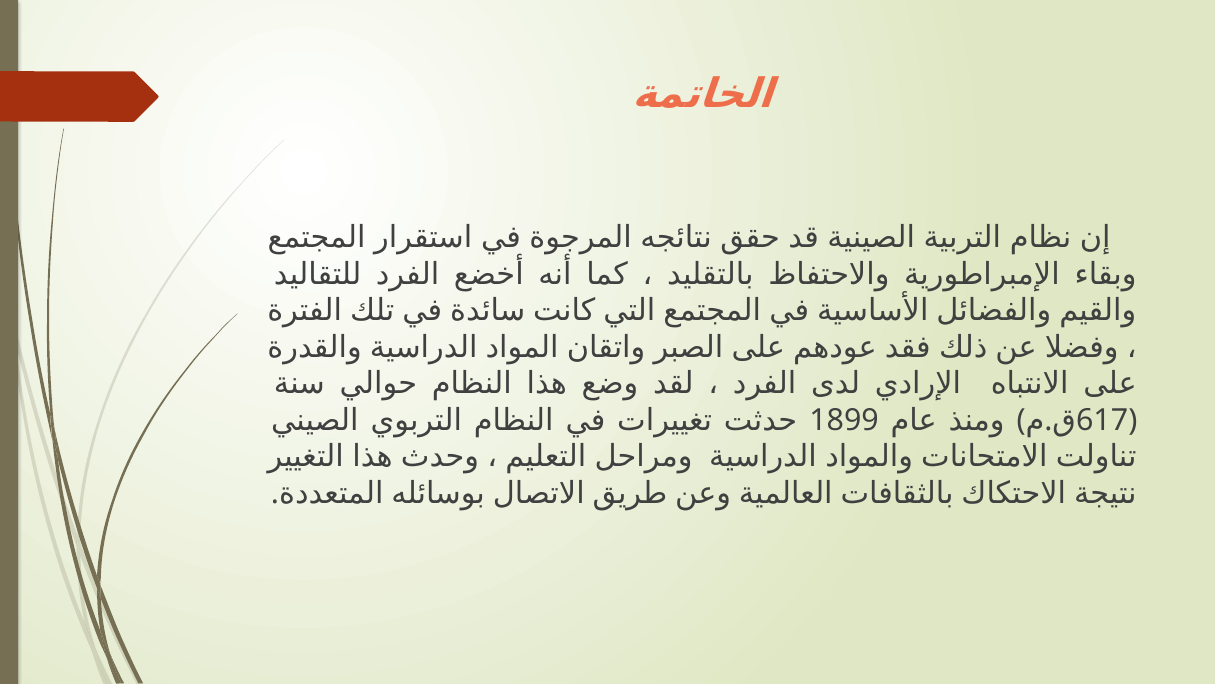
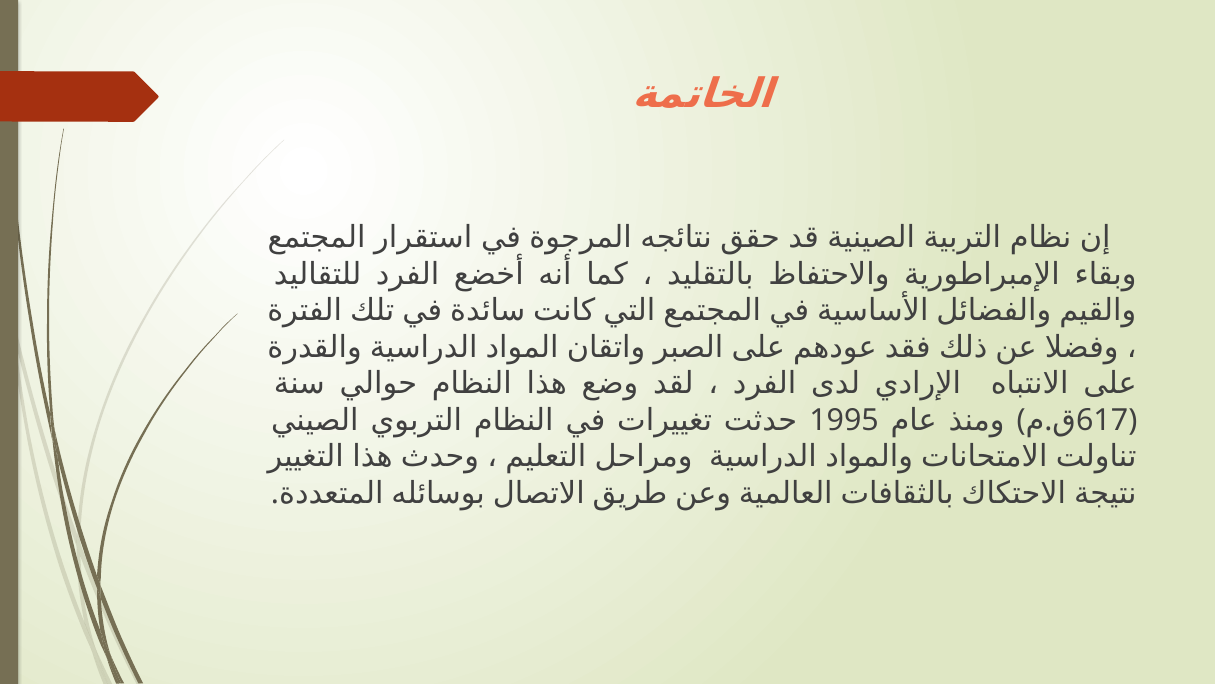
1899: 1899 -> 1995
